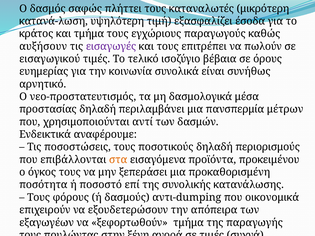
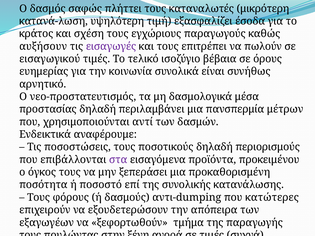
και τμήμα: τμήμα -> σχέση
στα colour: orange -> purple
που οικονομικά: οικονομικά -> κατώτερες
